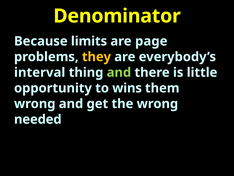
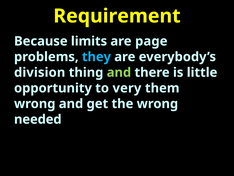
Denominator: Denominator -> Requirement
they colour: yellow -> light blue
interval: interval -> division
wins: wins -> very
